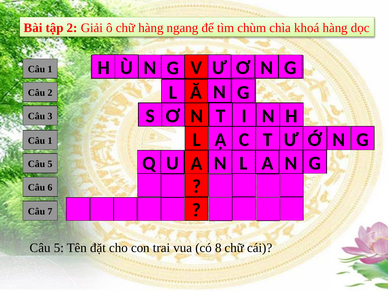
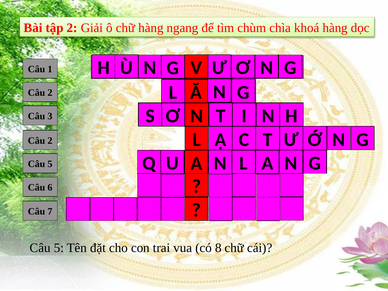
1 at (50, 141): 1 -> 2
